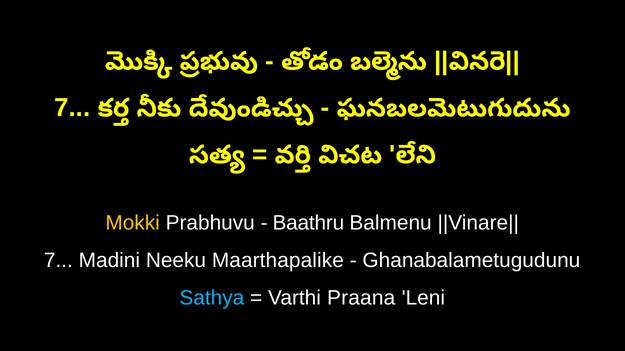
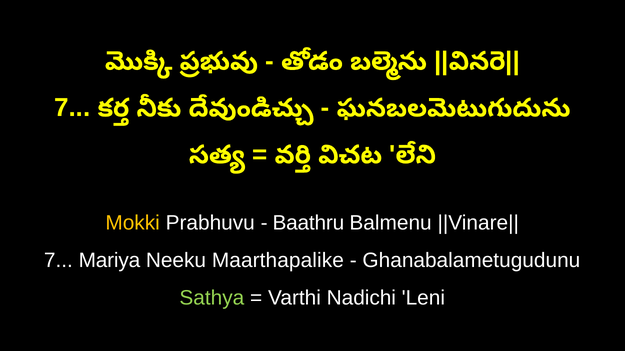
Madini: Madini -> Mariya
Sathya colour: light blue -> light green
Praana: Praana -> Nadichi
